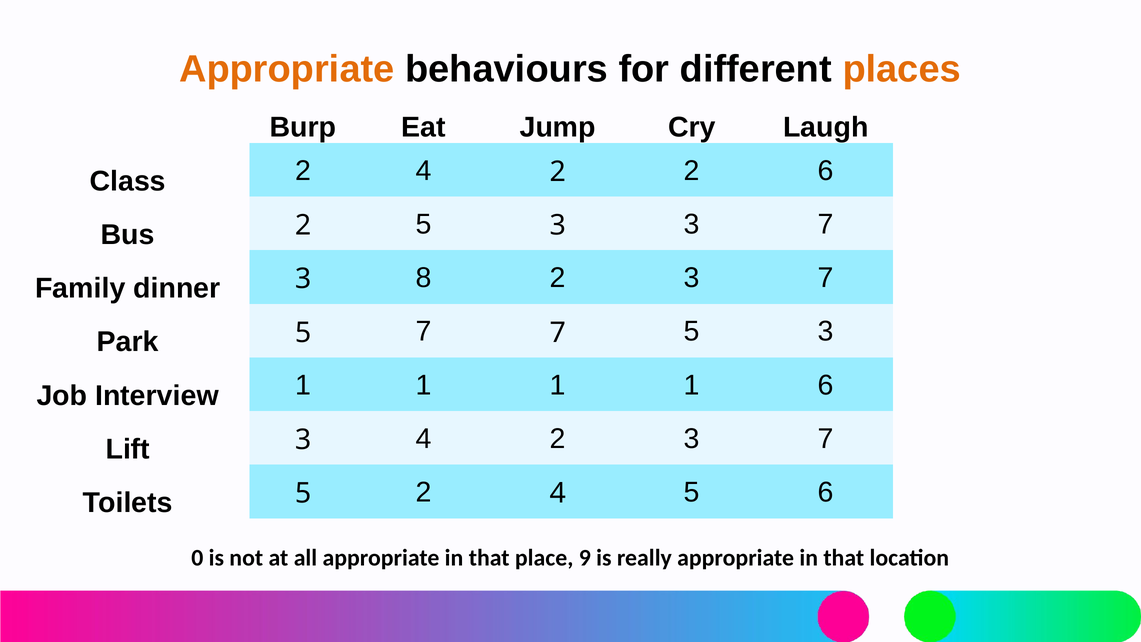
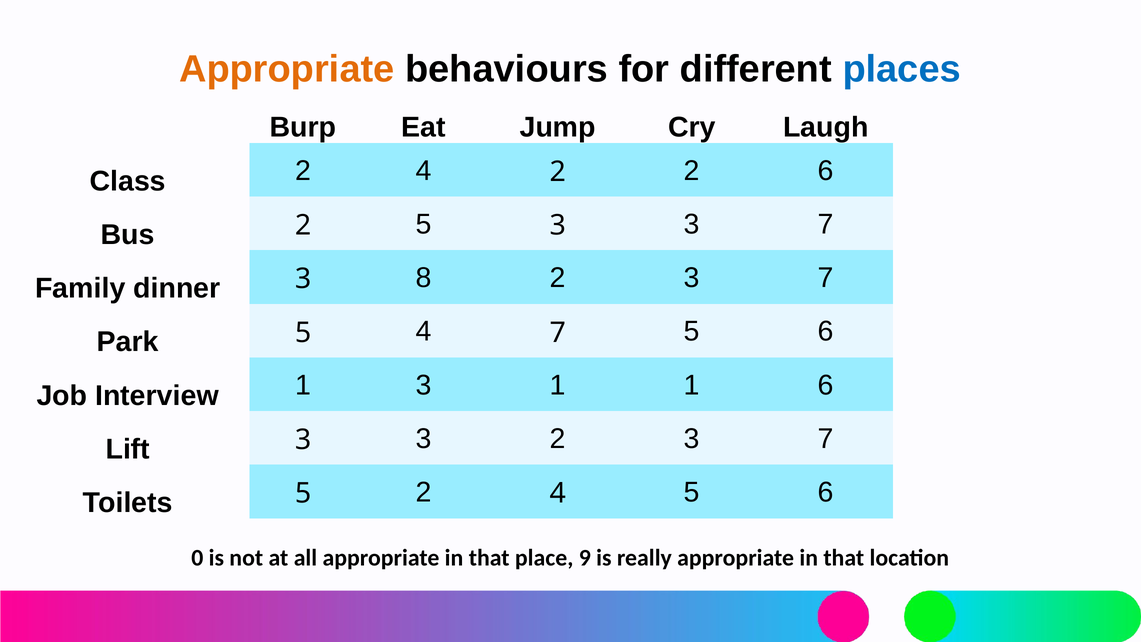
places colour: orange -> blue
5 7: 7 -> 4
7 5 3: 3 -> 6
Interview 1 1: 1 -> 3
Lift 3 4: 4 -> 3
